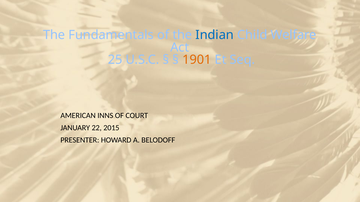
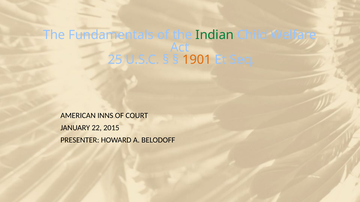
Indian colour: blue -> green
